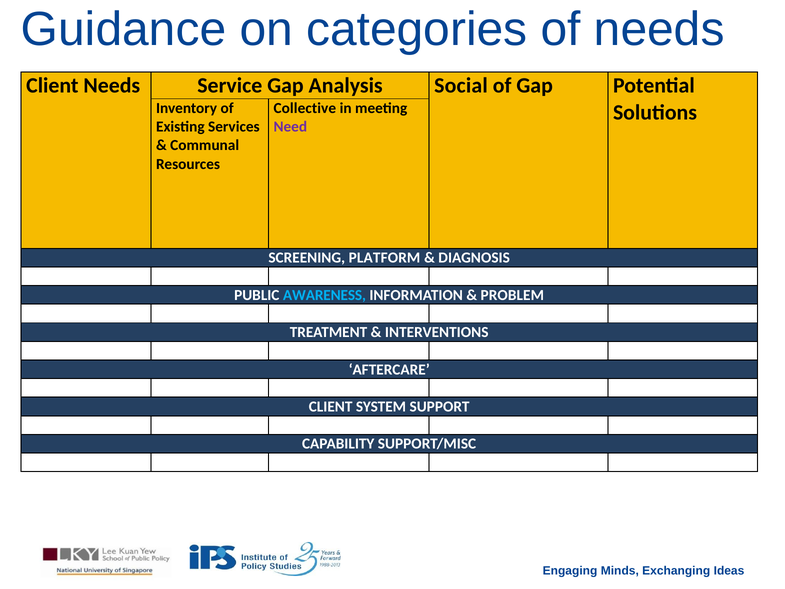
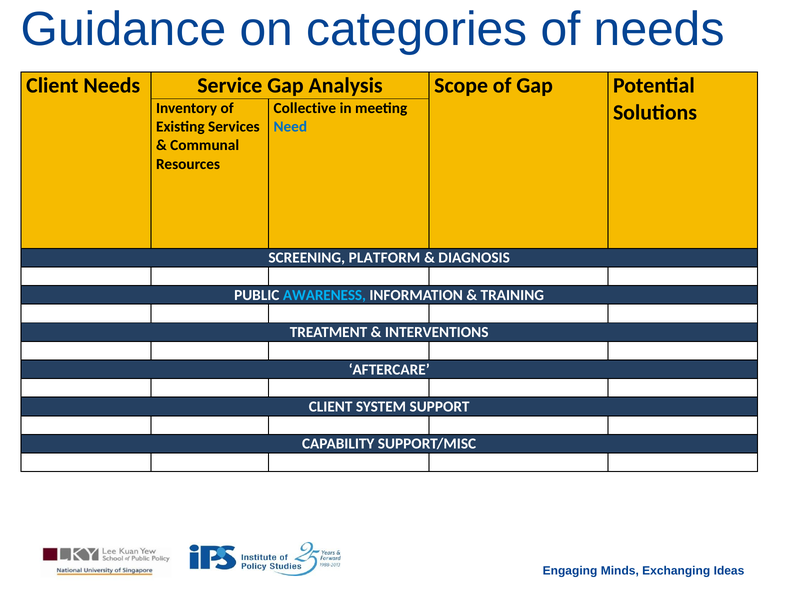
Social: Social -> Scope
Need colour: purple -> blue
PROBLEM: PROBLEM -> TRAINING
